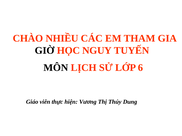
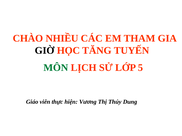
NGUY: NGUY -> TĂNG
MÔN colour: black -> green
6: 6 -> 5
